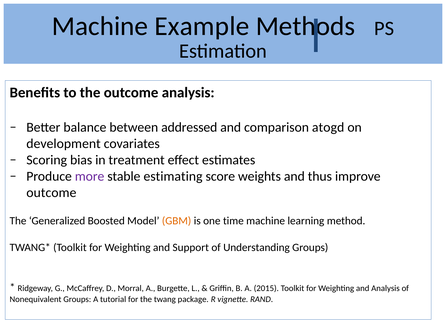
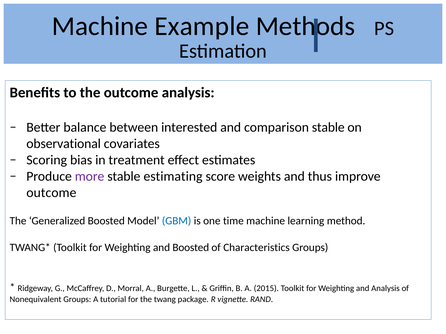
addressed: addressed -> interested
comparison atogd: atogd -> stable
development: development -> observational
GBM colour: orange -> blue
and Support: Support -> Boosted
Understanding: Understanding -> Characteristics
